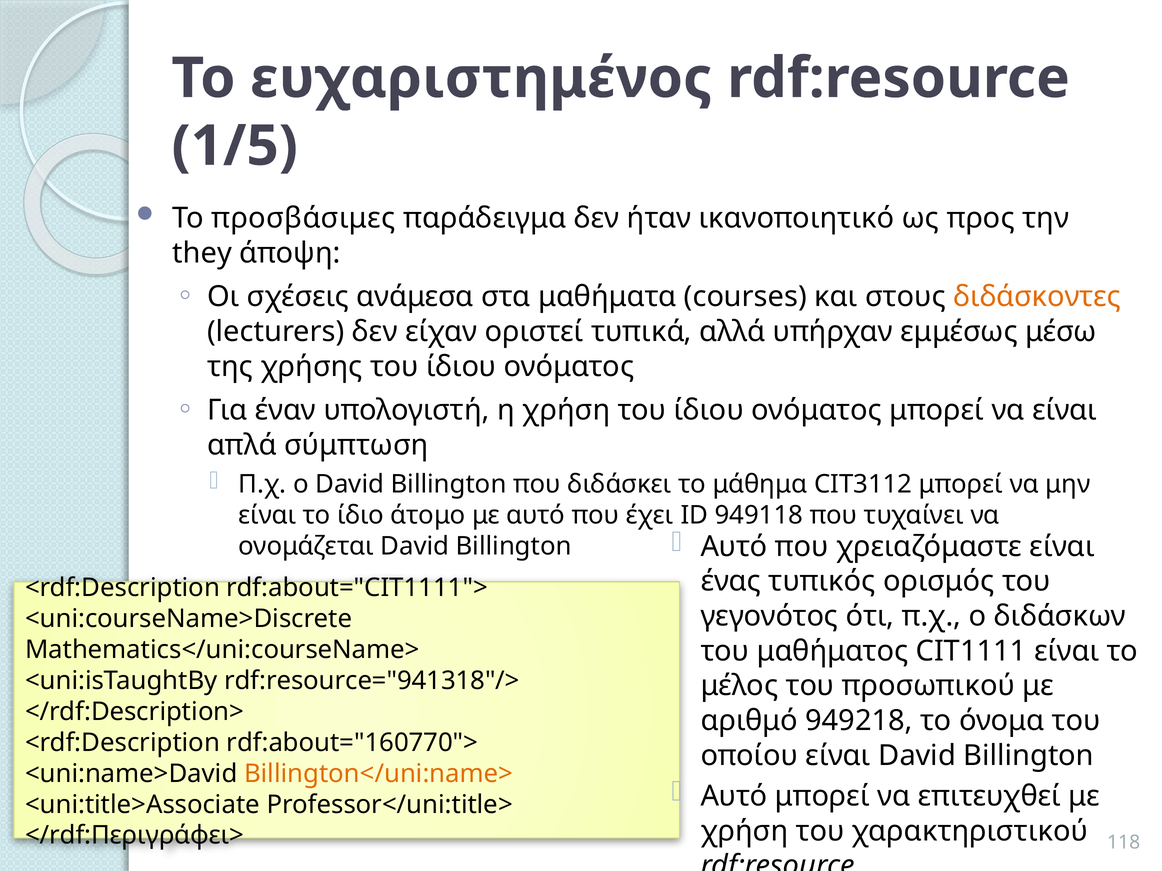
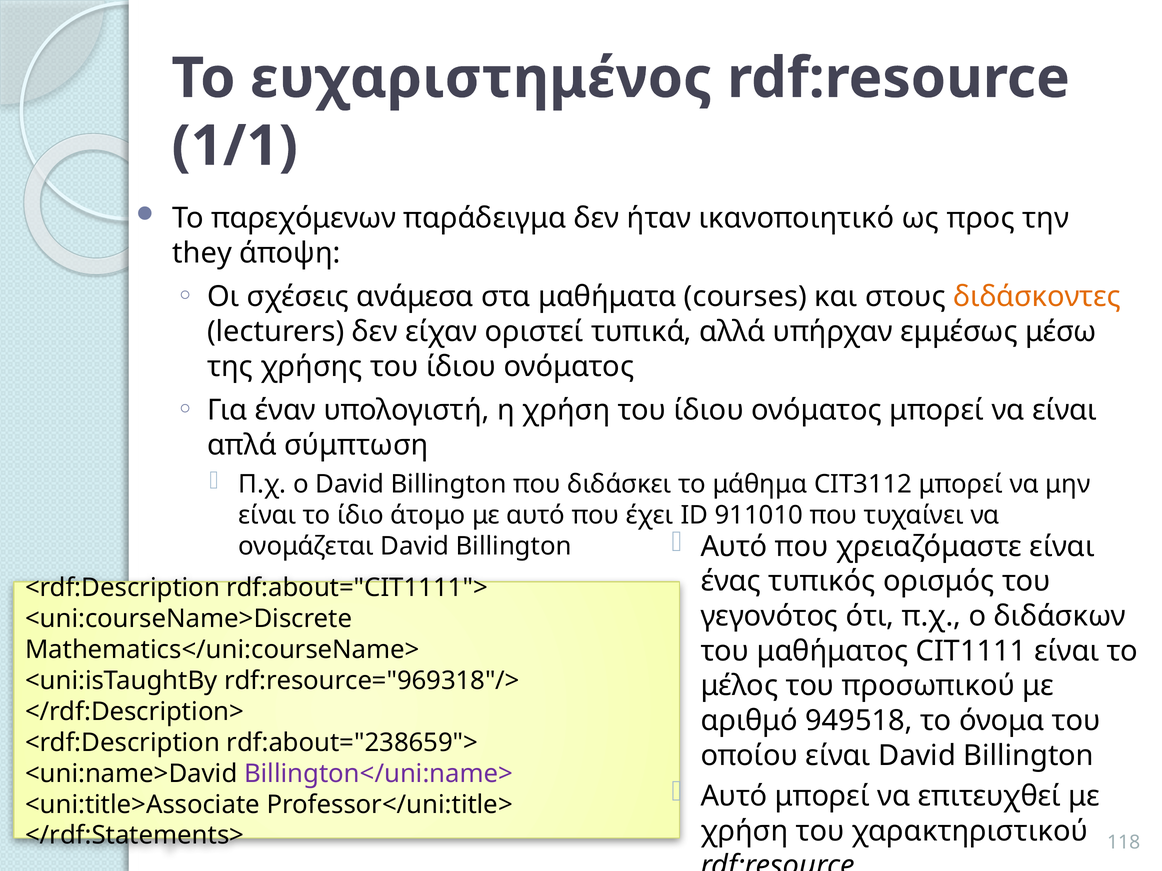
1/5: 1/5 -> 1/1
προσβάσιμες: προσβάσιμες -> παρεχόμενων
949118: 949118 -> 911010
rdf:resource="941318"/>: rdf:resource="941318"/> -> rdf:resource="969318"/>
949218: 949218 -> 949518
rdf:about="160770">: rdf:about="160770"> -> rdf:about="238659">
Billington</uni:name> colour: orange -> purple
</rdf:Περιγράφει>: </rdf:Περιγράφει> -> </rdf:Statements>
